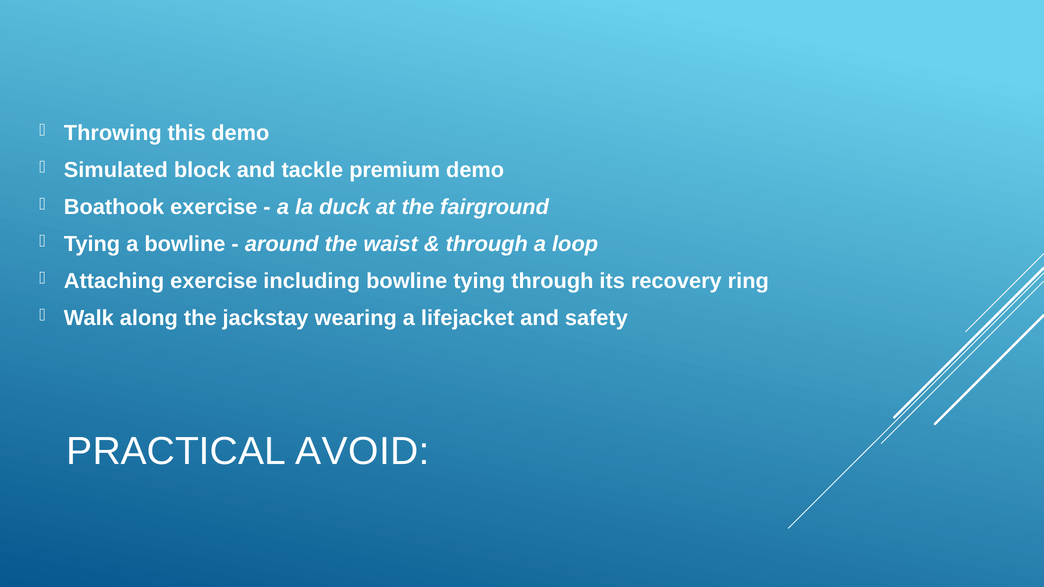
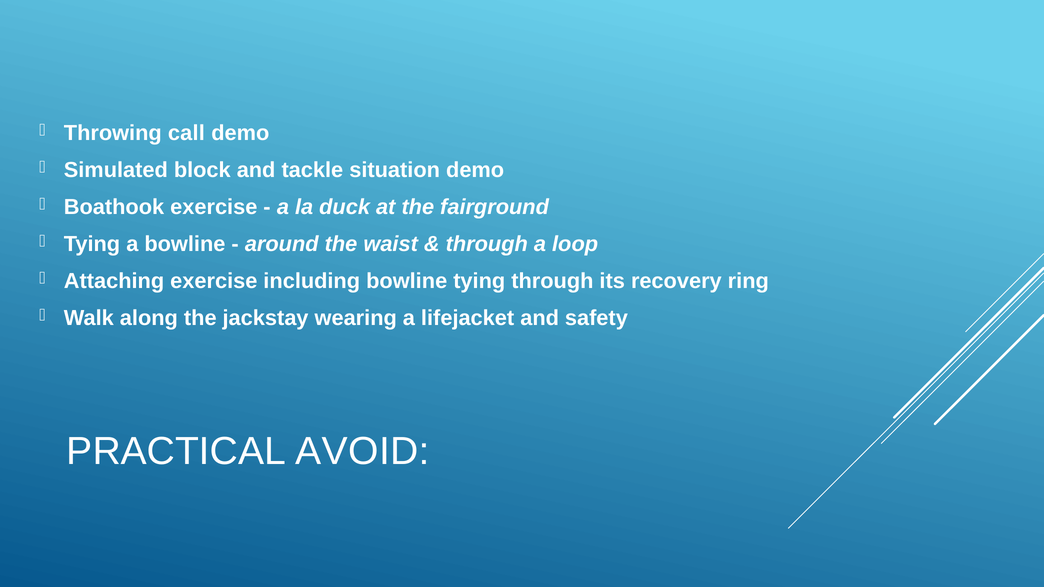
this: this -> call
premium: premium -> situation
